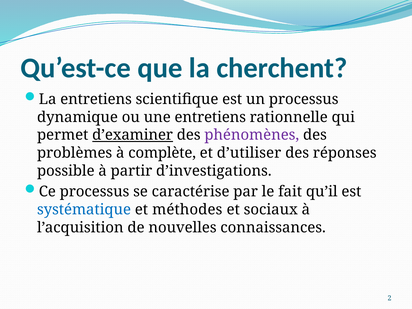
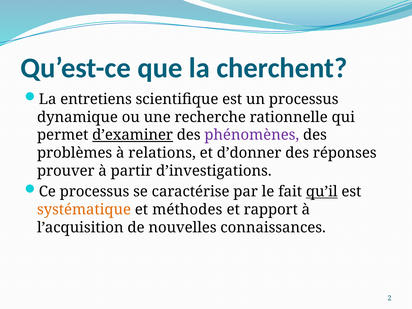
une entretiens: entretiens -> recherche
complète: complète -> relations
d’utiliser: d’utiliser -> d’donner
possible: possible -> prouver
qu’il underline: none -> present
systématique colour: blue -> orange
sociaux: sociaux -> rapport
